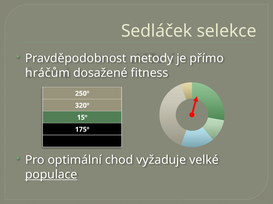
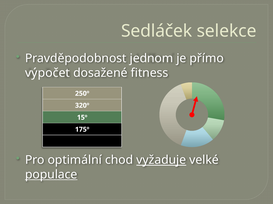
metody: metody -> jednom
hráčům: hráčům -> výpočet
vyžaduje underline: none -> present
